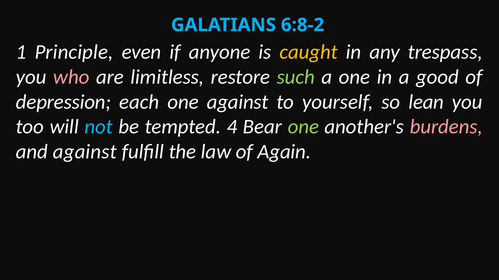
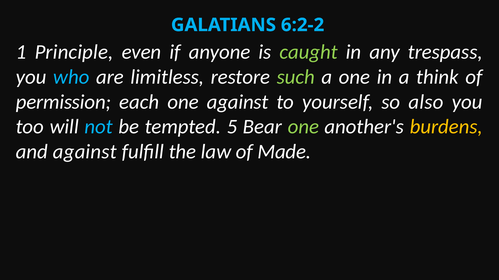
6:8-2: 6:8-2 -> 6:2-2
caught colour: yellow -> light green
who colour: pink -> light blue
good: good -> think
depression: depression -> permission
lean: lean -> also
4: 4 -> 5
burdens colour: pink -> yellow
Again: Again -> Made
